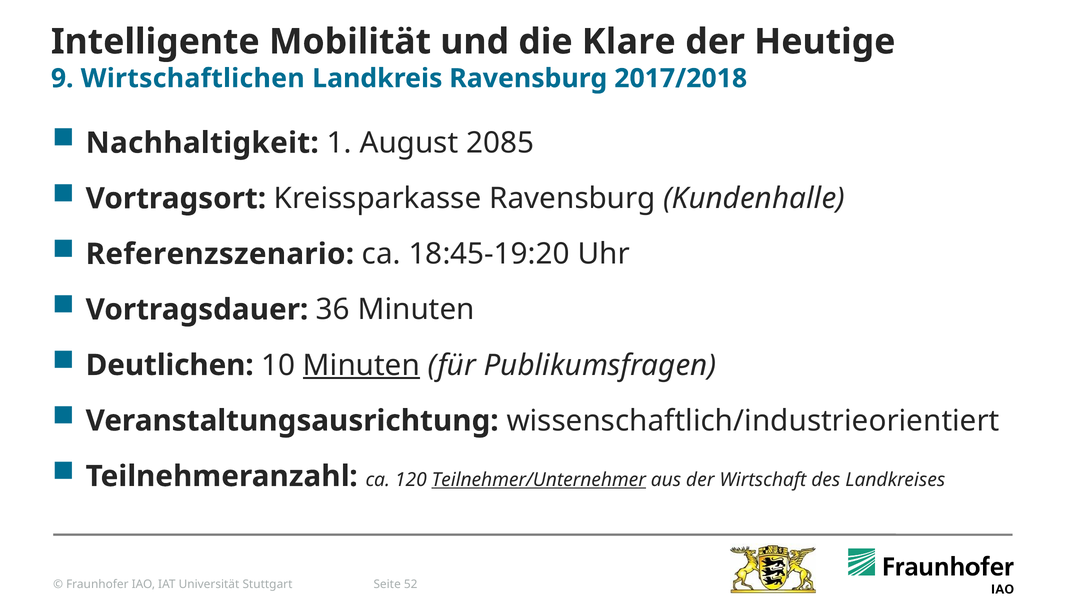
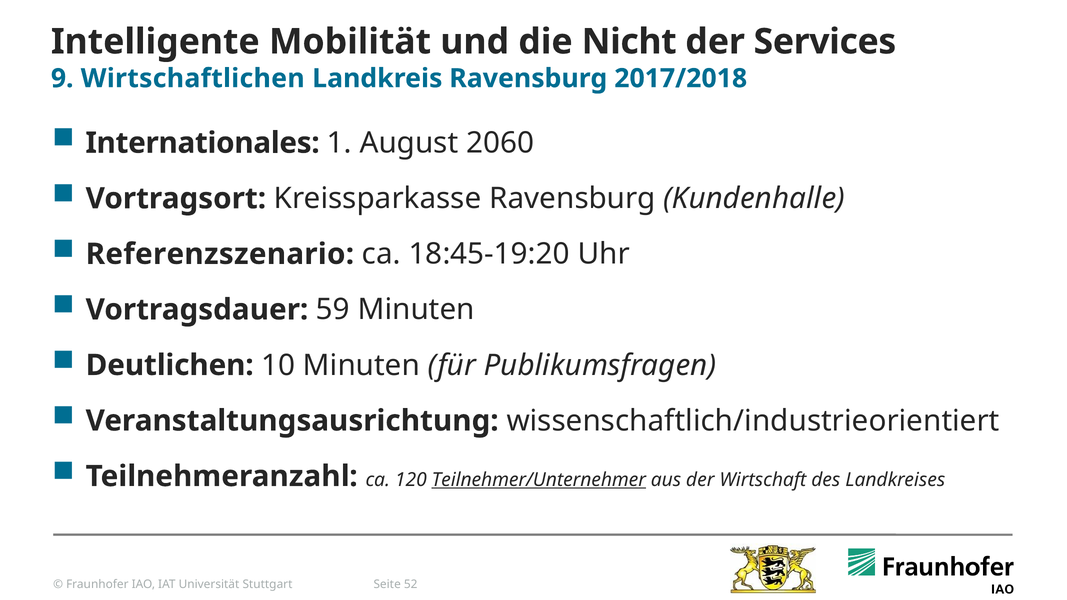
Klare: Klare -> Nicht
Heutige: Heutige -> Services
Nachhaltigkeit: Nachhaltigkeit -> Internationales
2085: 2085 -> 2060
36: 36 -> 59
Minuten at (361, 365) underline: present -> none
